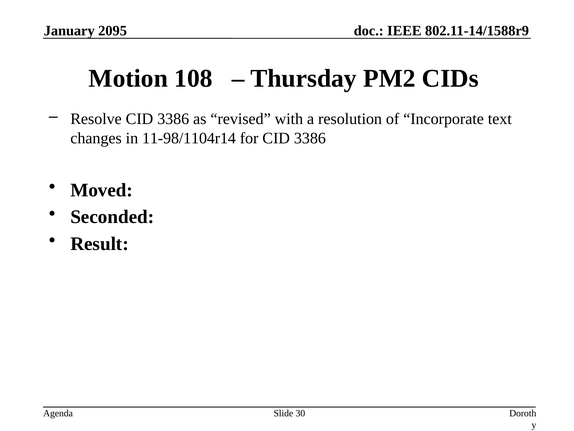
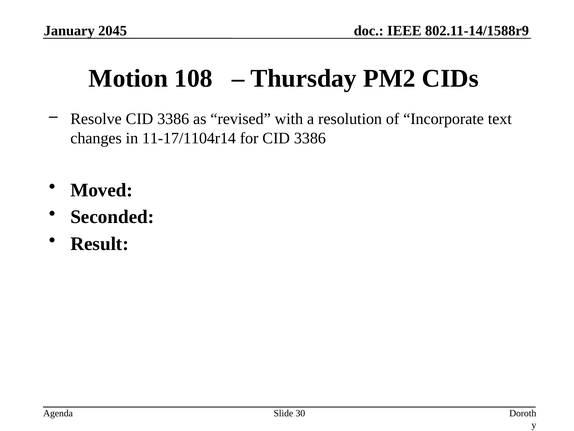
2095: 2095 -> 2045
11-98/1104r14: 11-98/1104r14 -> 11-17/1104r14
